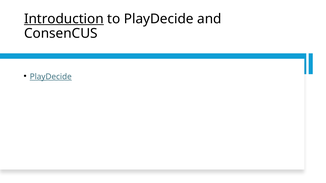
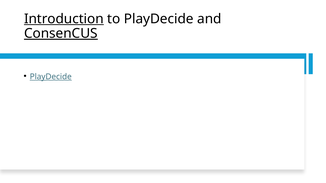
ConsenCUS underline: none -> present
